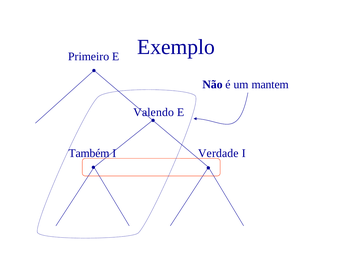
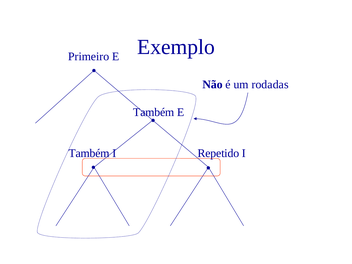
mantem: mantem -> rodadas
Valendo at (154, 112): Valendo -> Também
Verdade: Verdade -> Repetido
